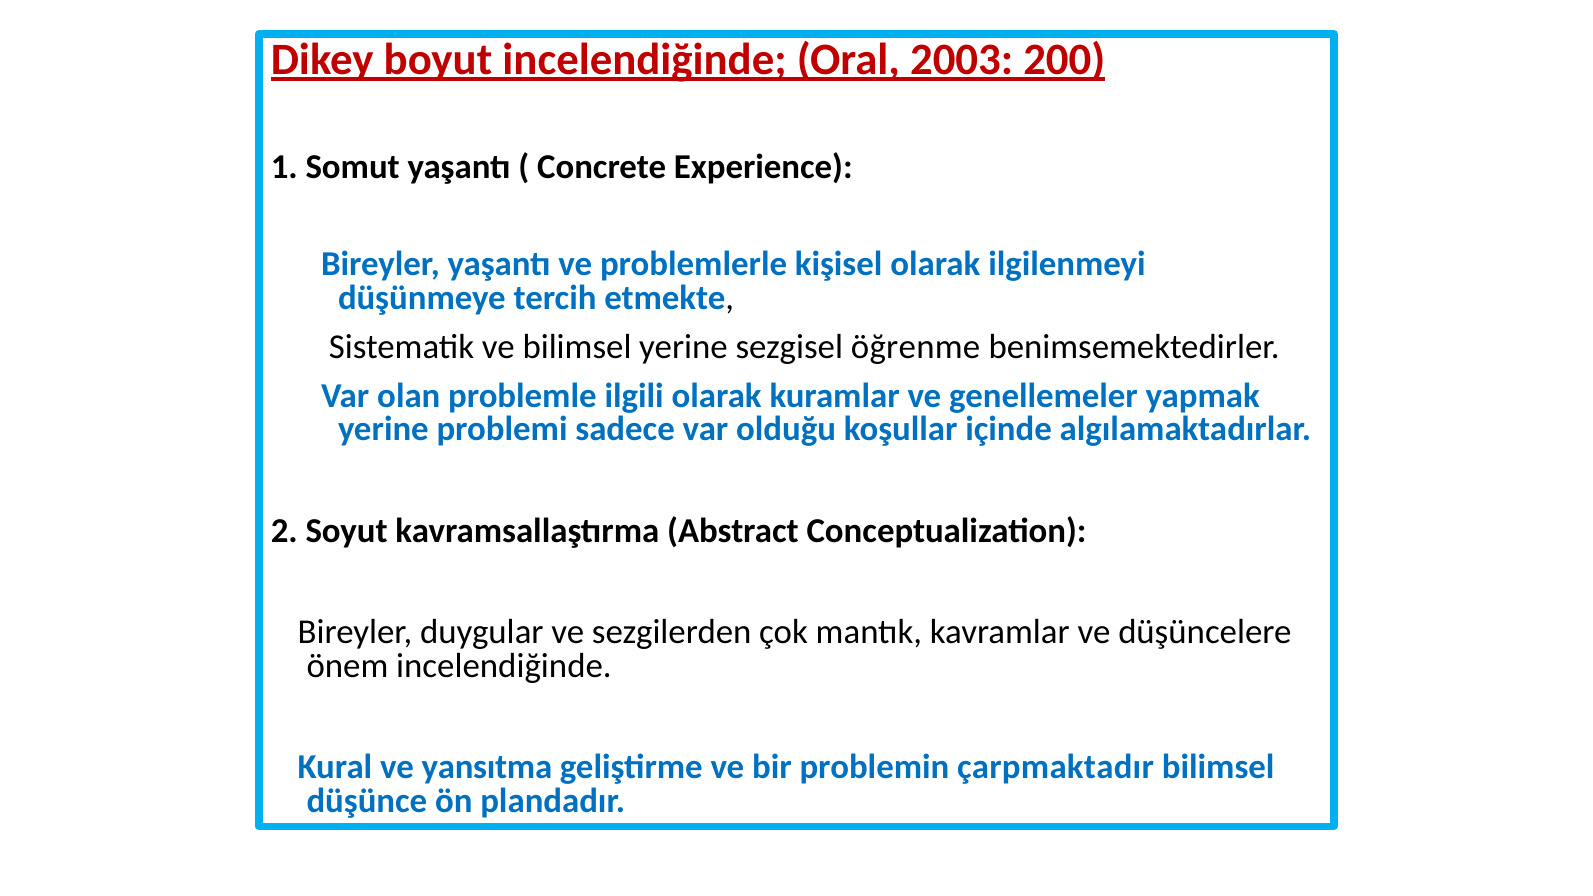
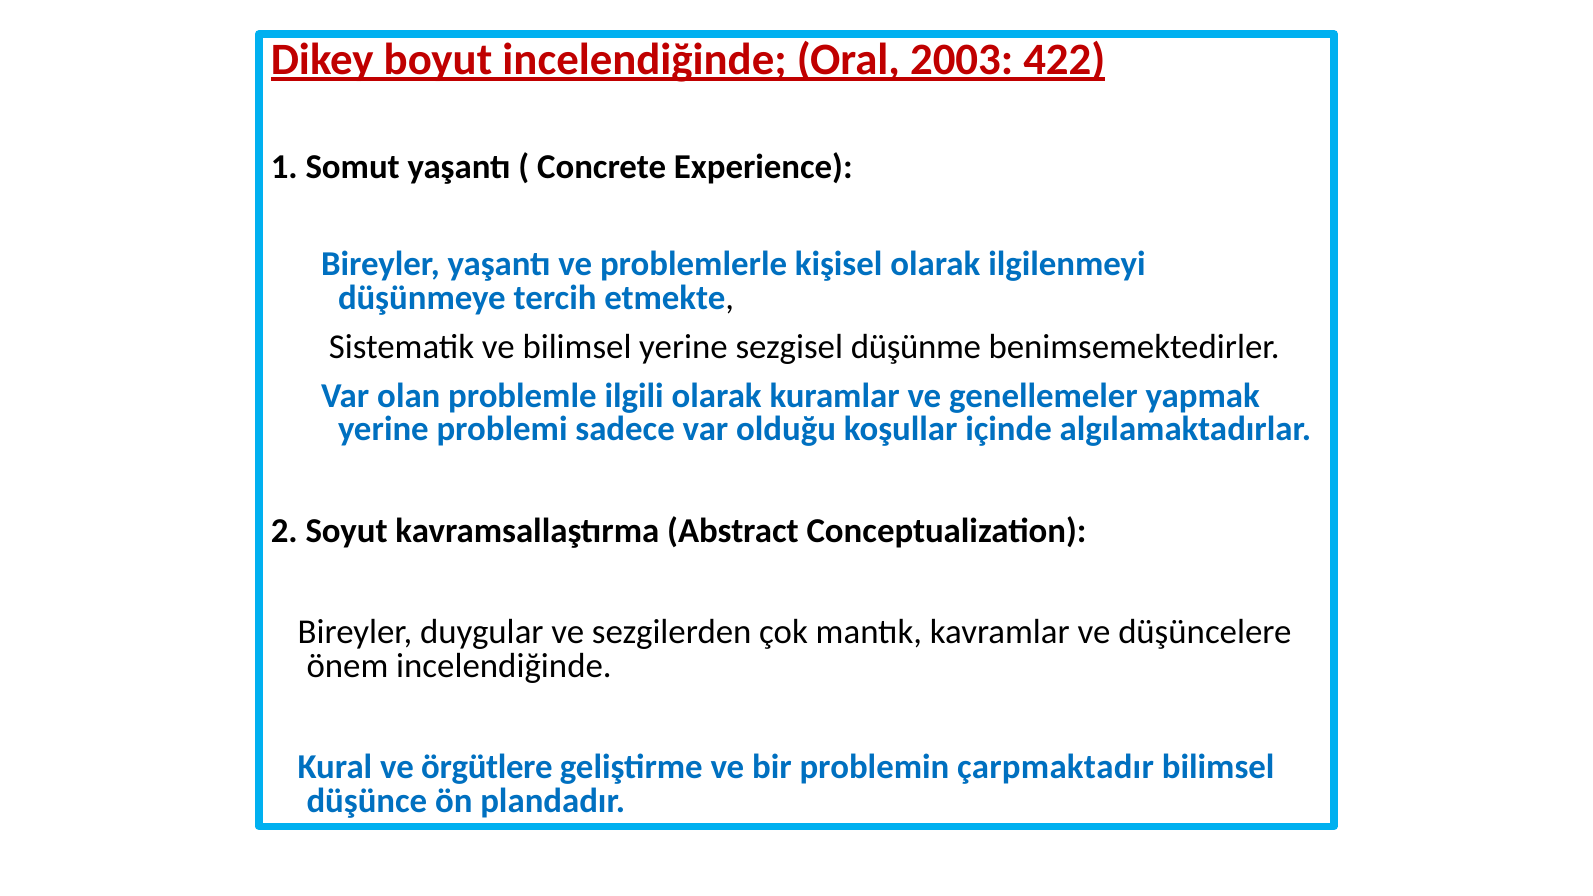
200: 200 -> 422
öğrenme: öğrenme -> düşünme
yansıtma: yansıtma -> örgütlere
